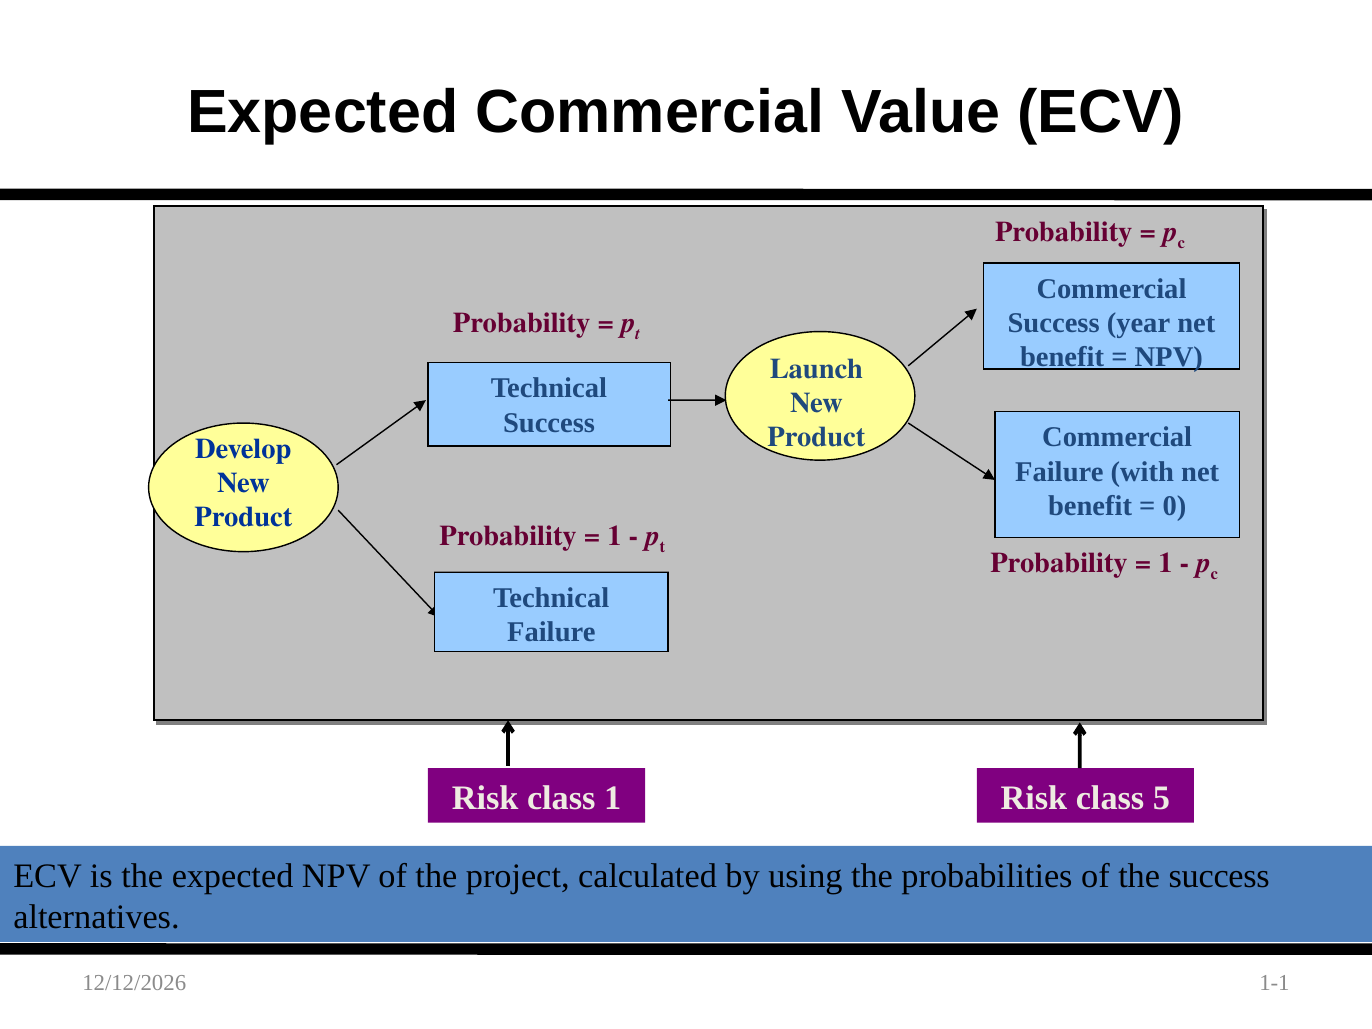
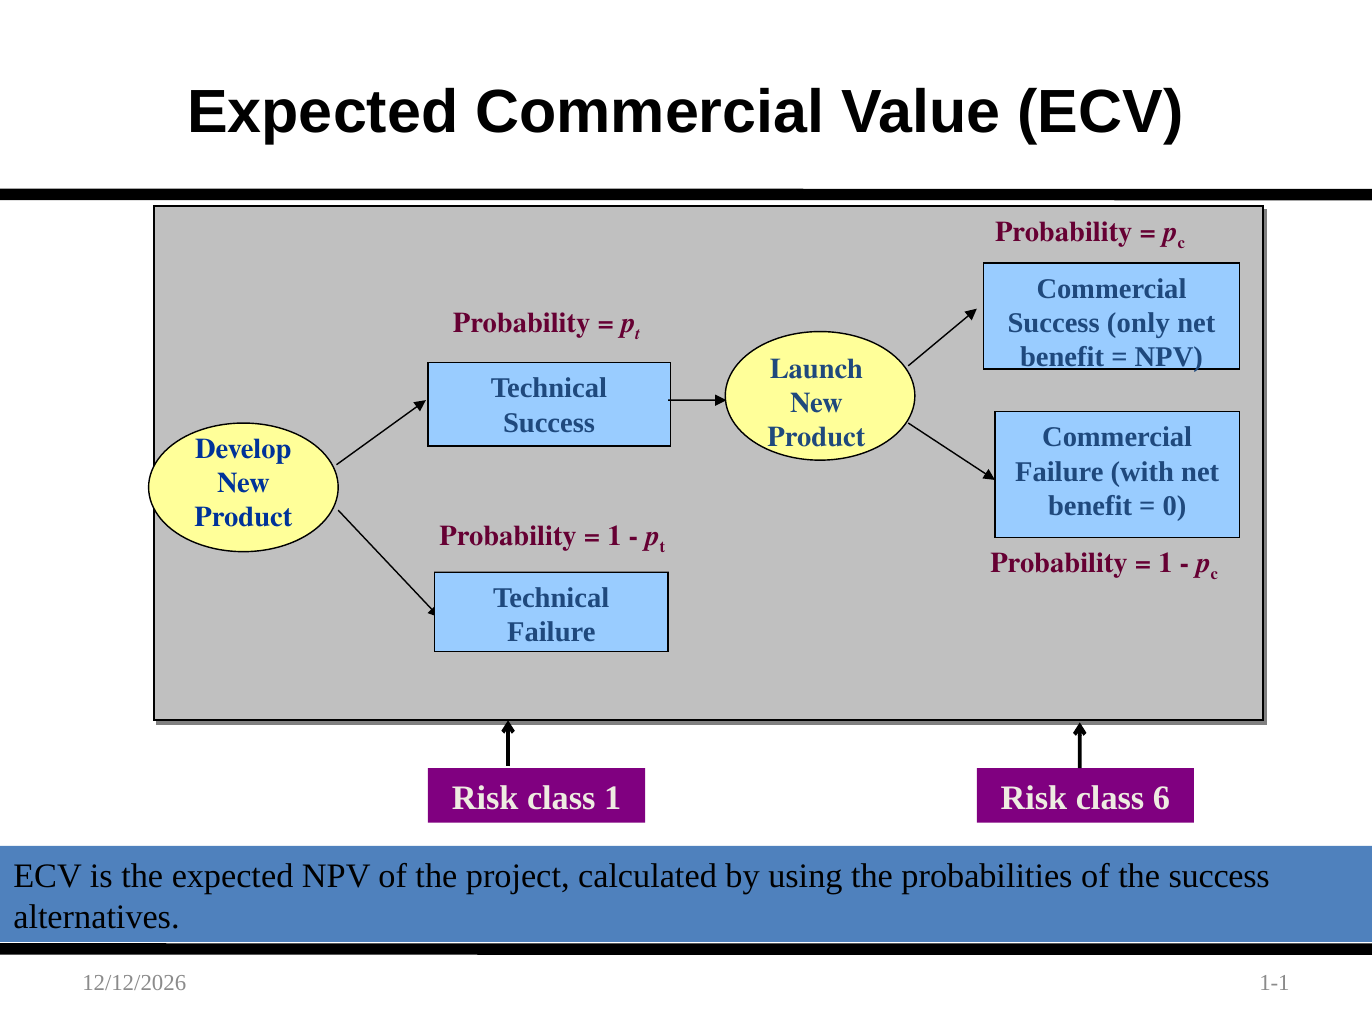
year: year -> only
5: 5 -> 6
